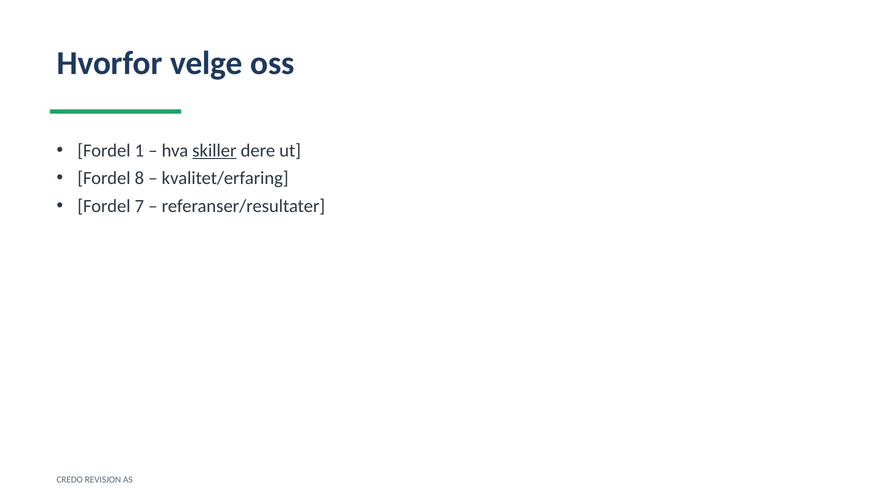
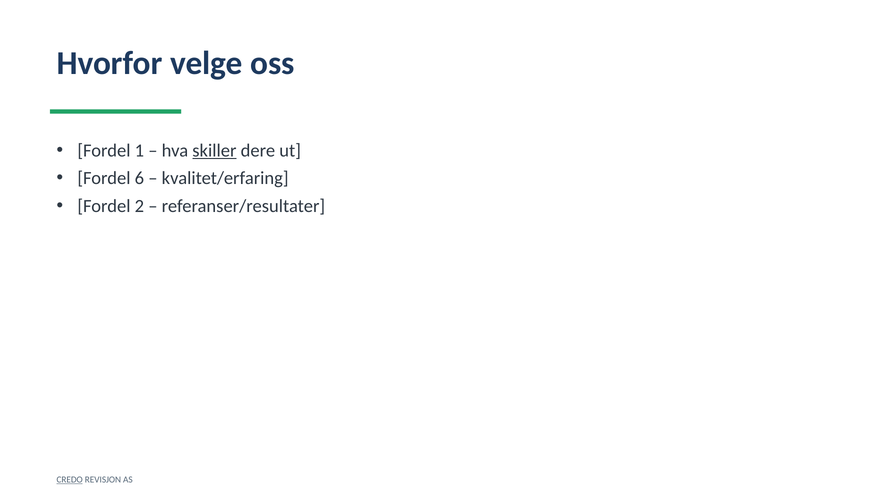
8: 8 -> 6
7: 7 -> 2
CREDO underline: none -> present
